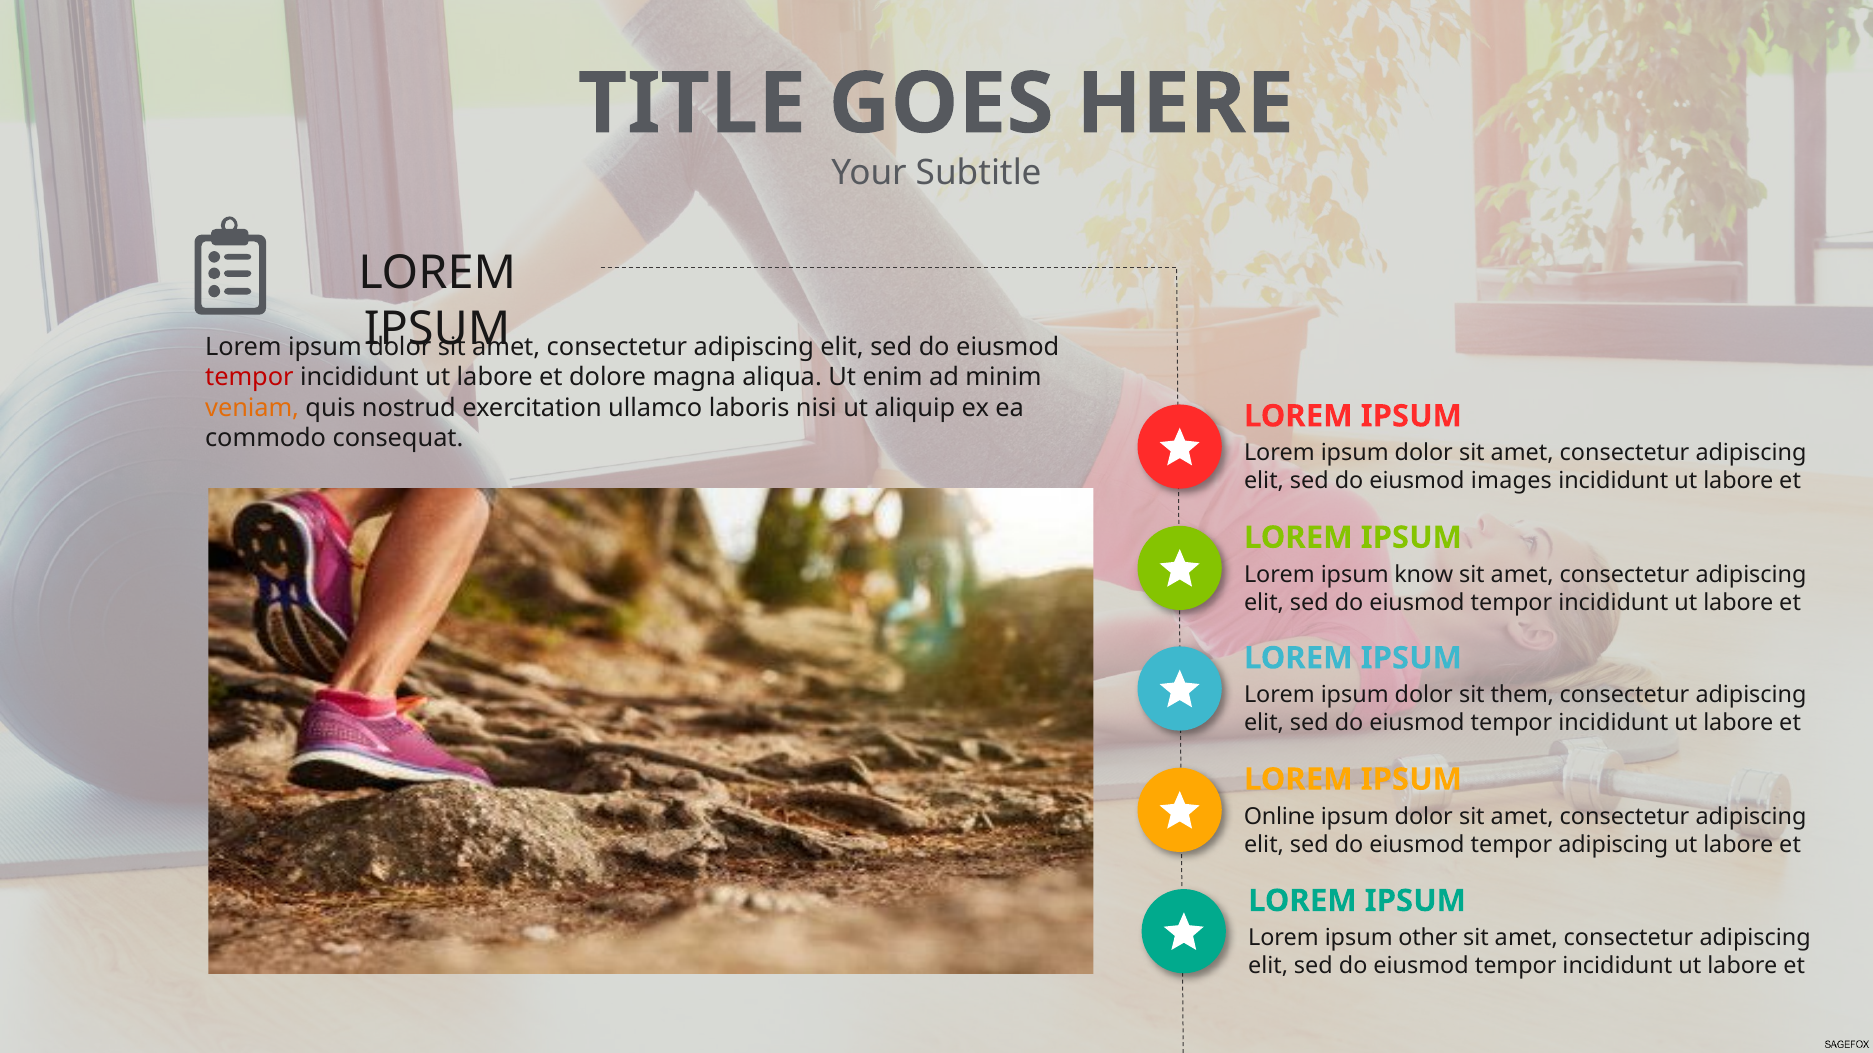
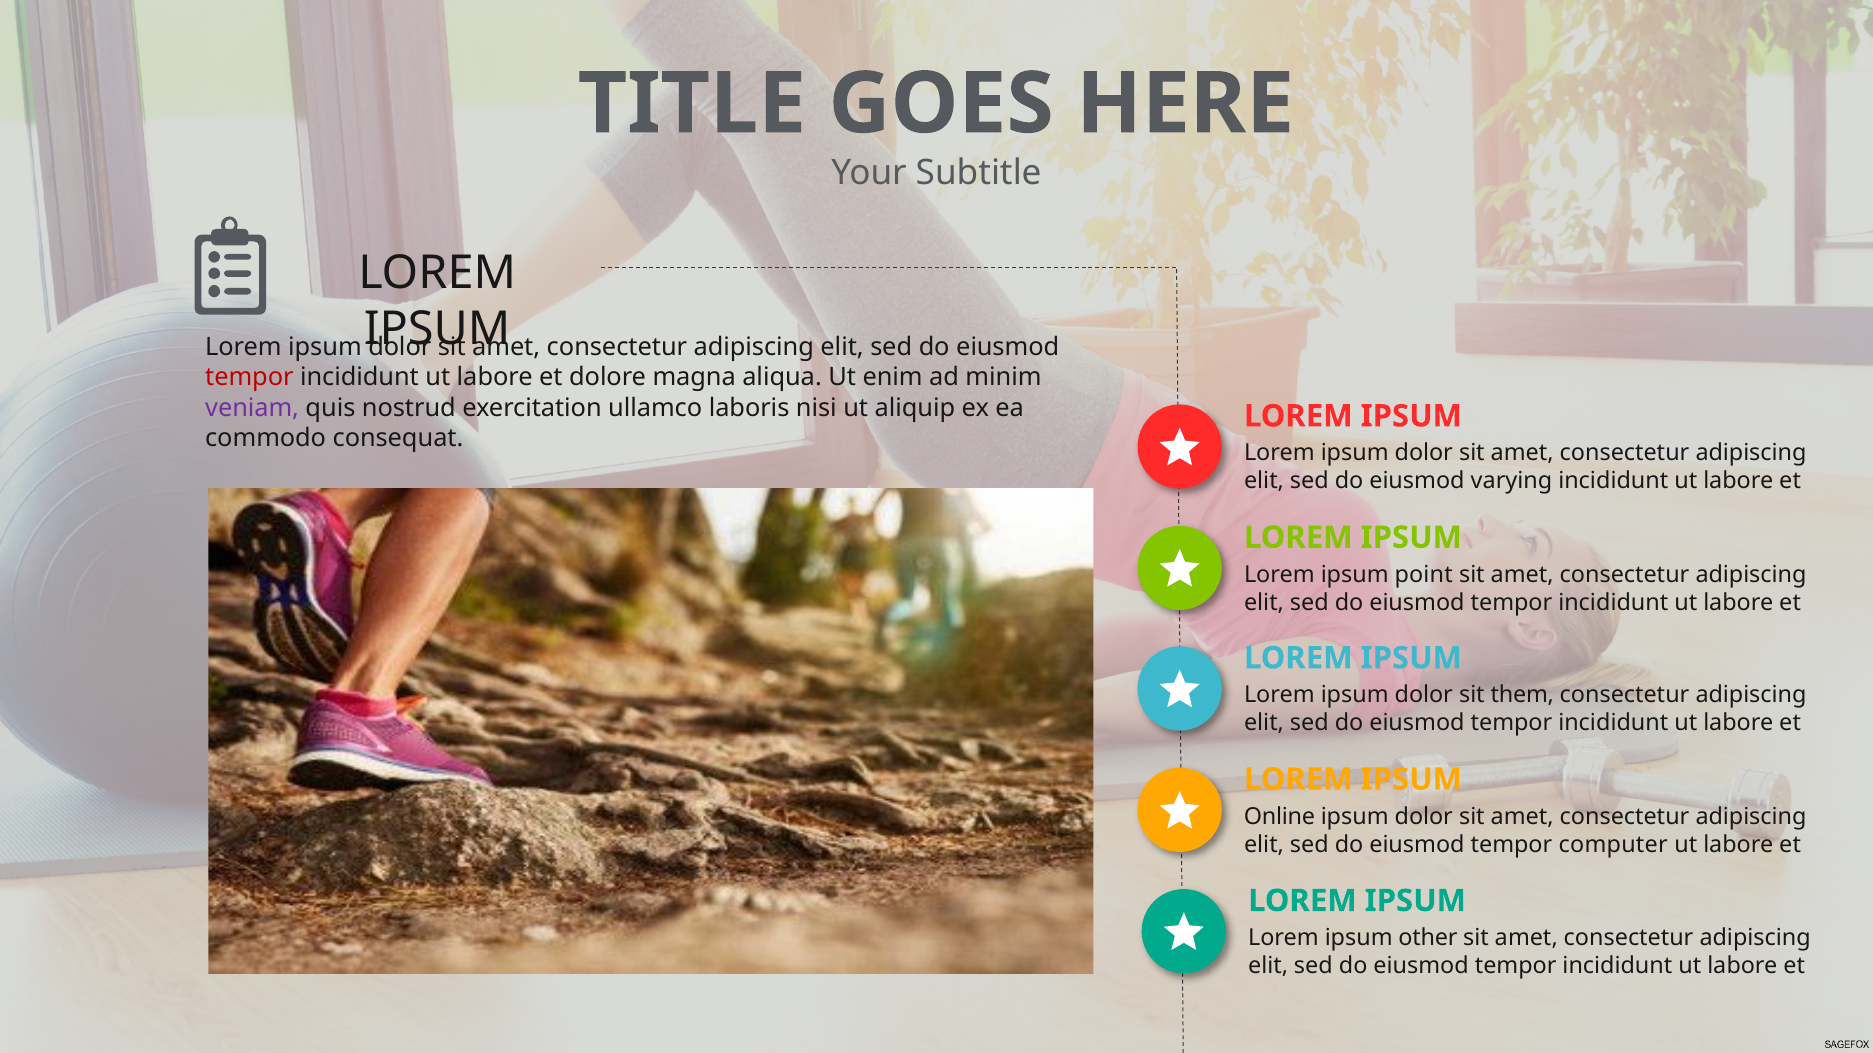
veniam colour: orange -> purple
images: images -> varying
know: know -> point
tempor adipiscing: adipiscing -> computer
